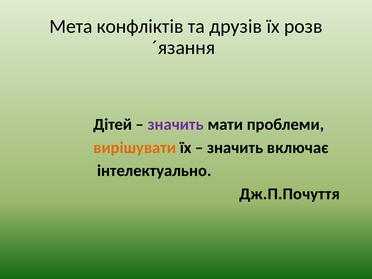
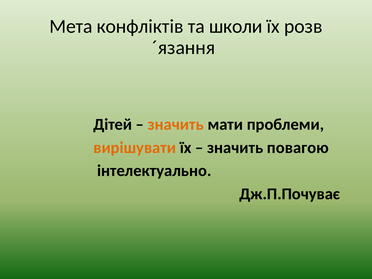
друзів: друзів -> школи
значить at (176, 124) colour: purple -> orange
включає: включає -> повагою
Дж.П.Почуття: Дж.П.Почуття -> Дж.П.Почуває
